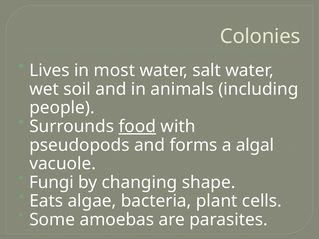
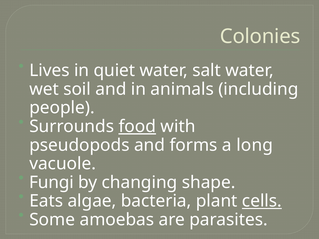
most: most -> quiet
algal: algal -> long
cells underline: none -> present
